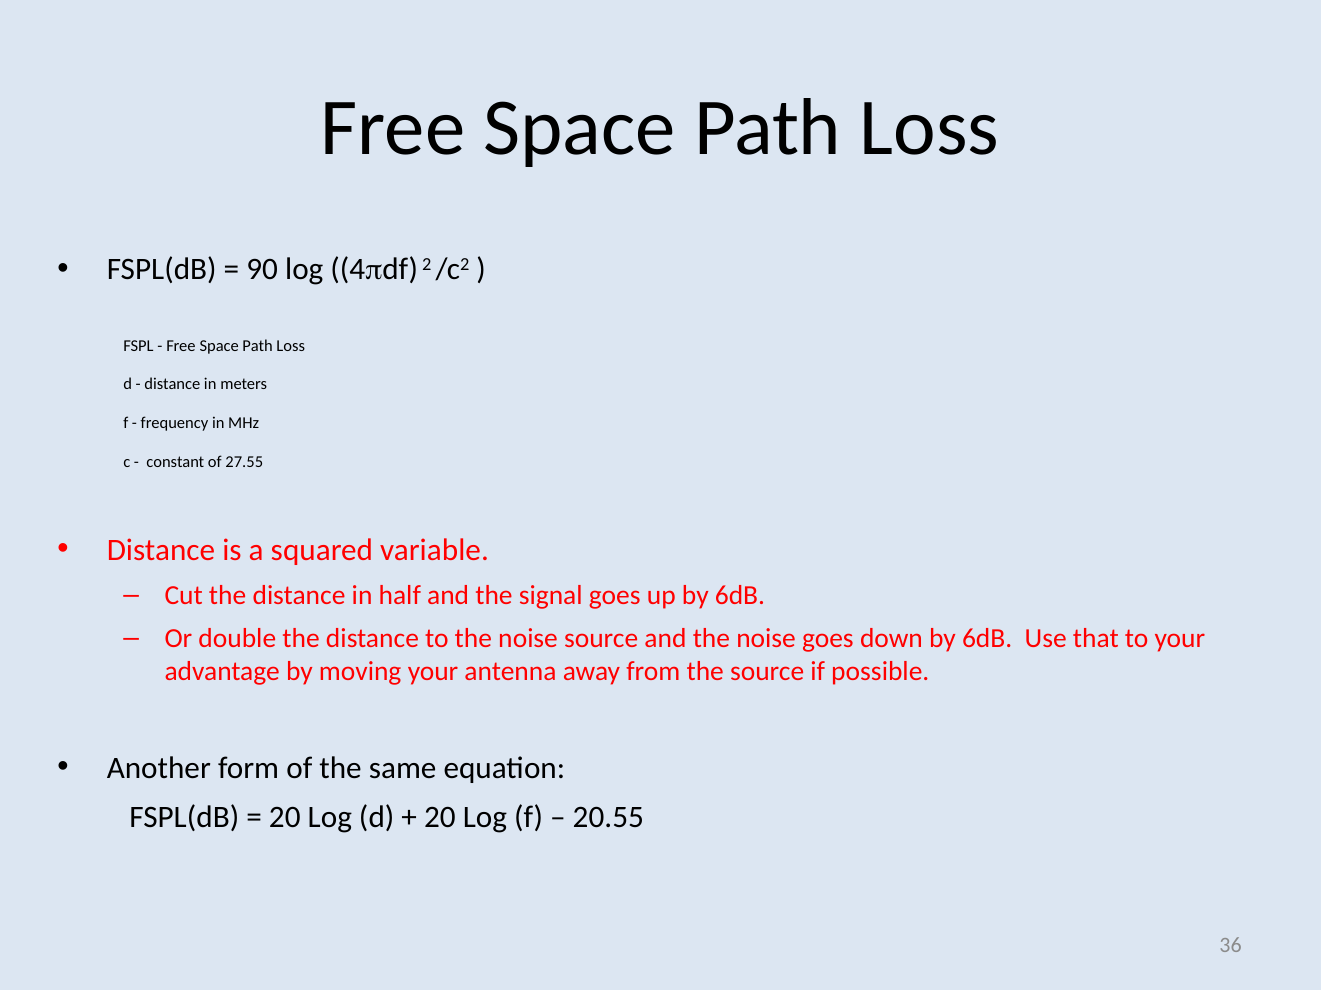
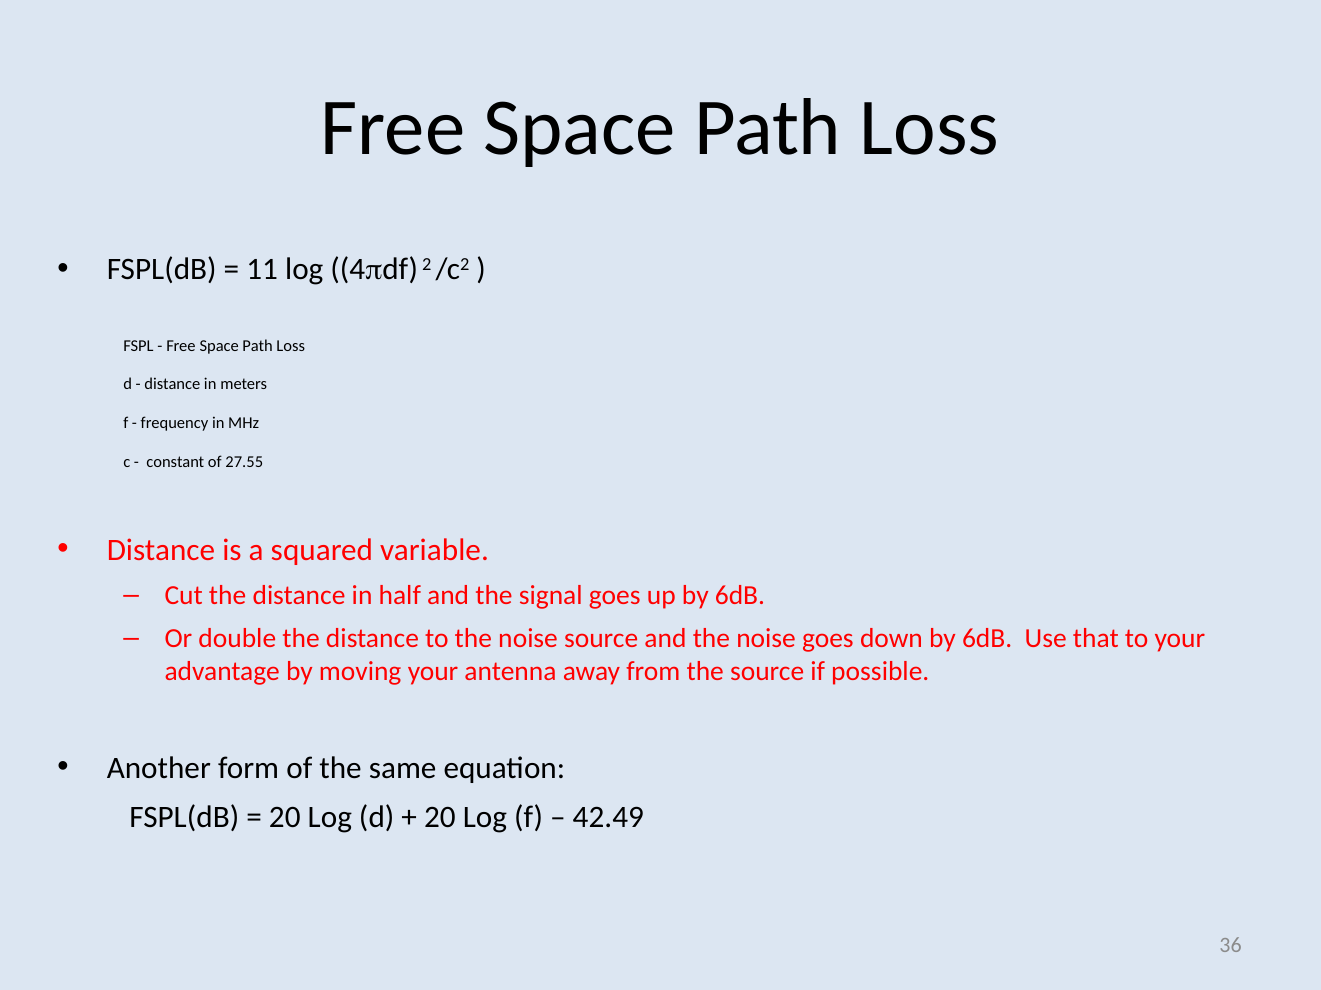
90: 90 -> 11
20.55: 20.55 -> 42.49
